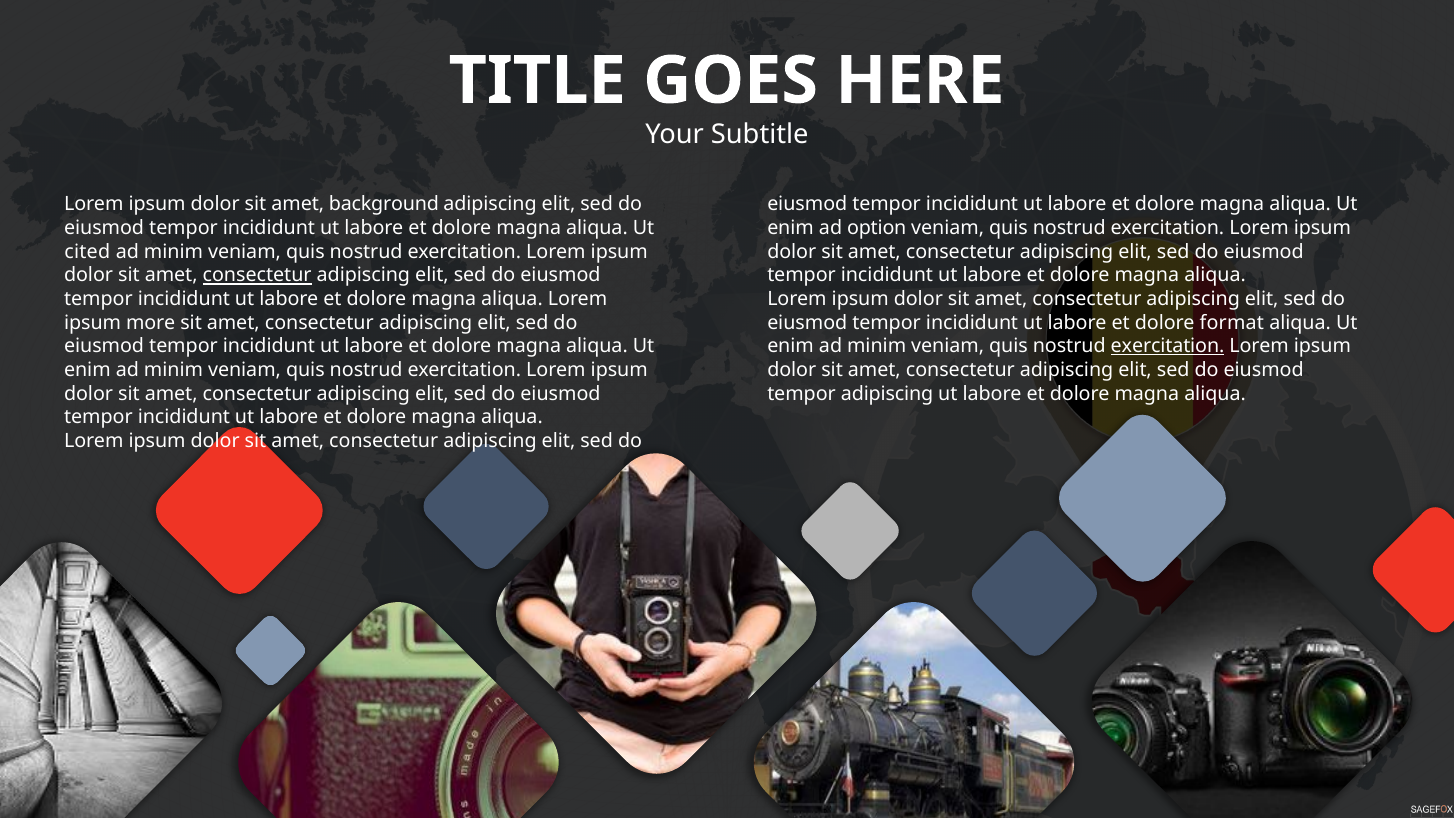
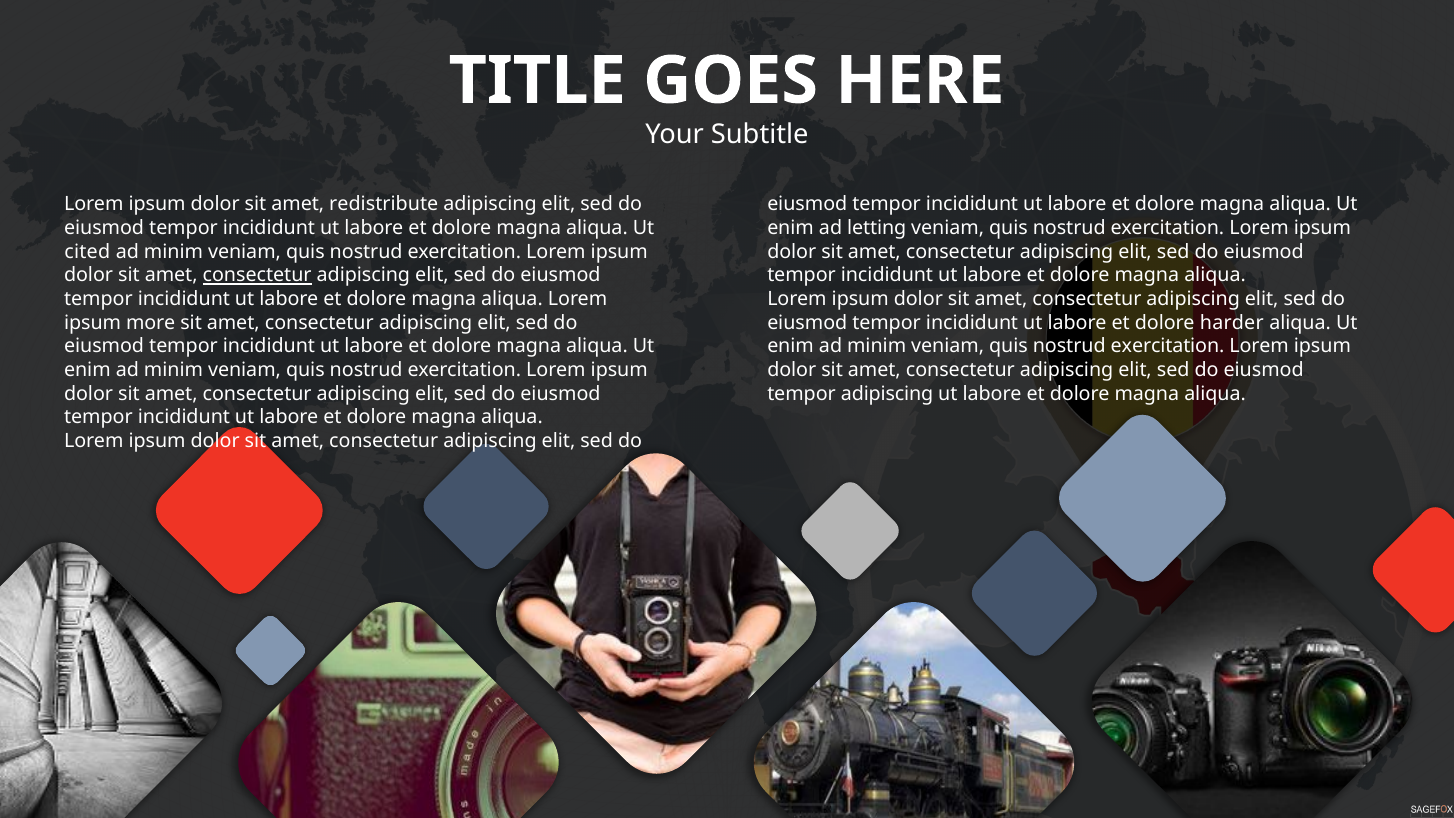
background: background -> redistribute
option: option -> letting
format: format -> harder
exercitation at (1168, 346) underline: present -> none
